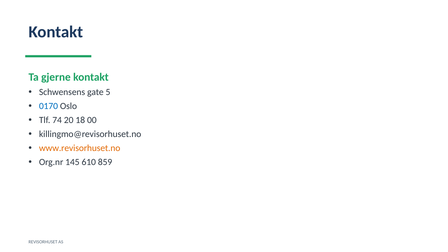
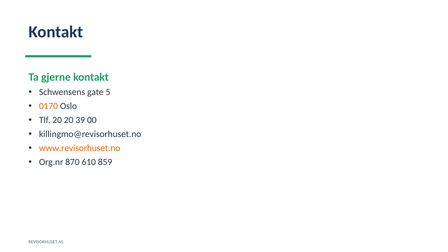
0170 colour: blue -> orange
Tlf 74: 74 -> 20
18: 18 -> 39
145: 145 -> 870
